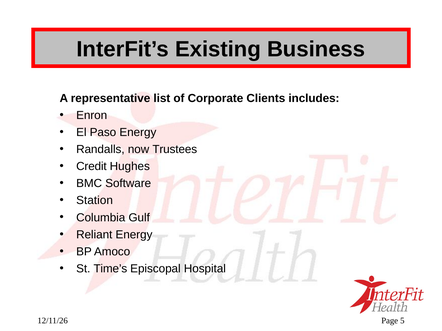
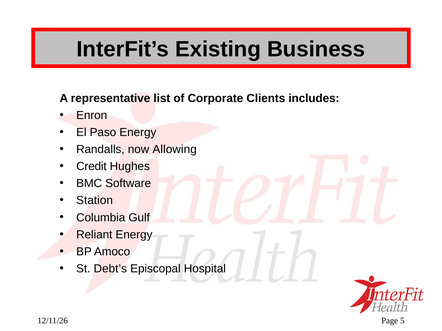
Trustees: Trustees -> Allowing
Time’s: Time’s -> Debt’s
